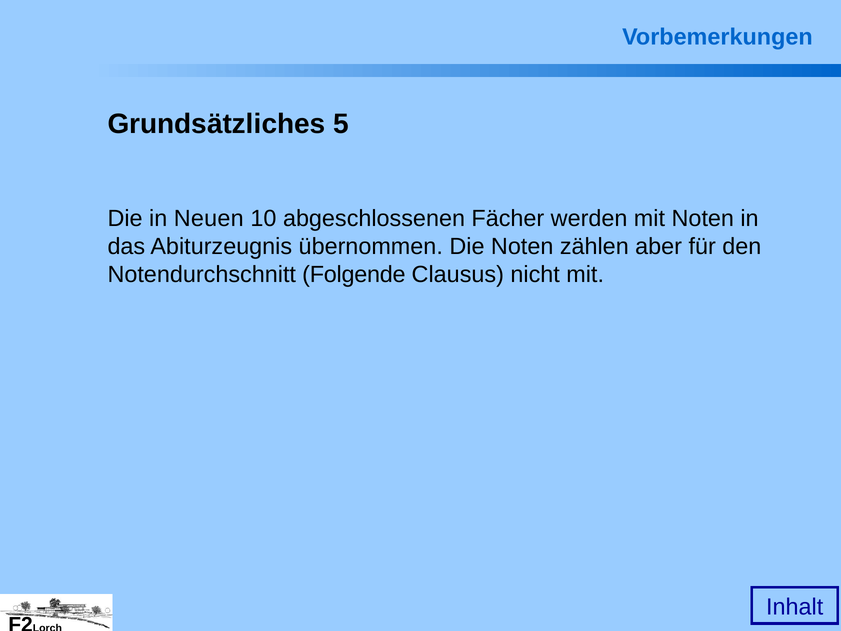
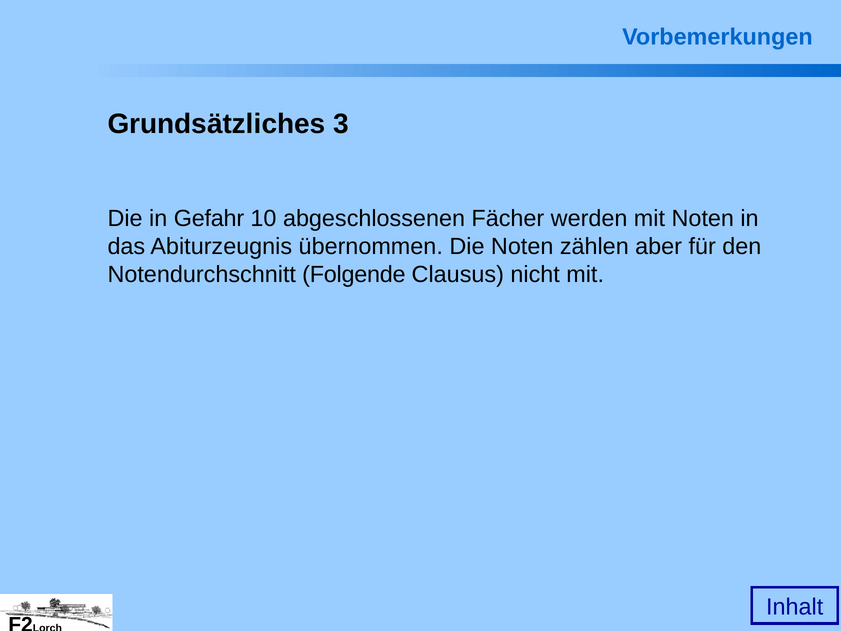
5: 5 -> 3
Neuen: Neuen -> Gefahr
